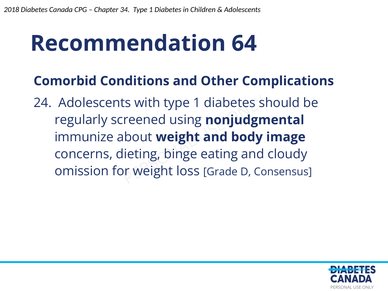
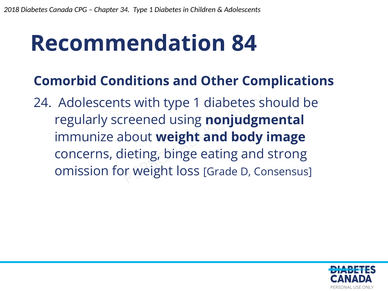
64: 64 -> 84
cloudy: cloudy -> strong
